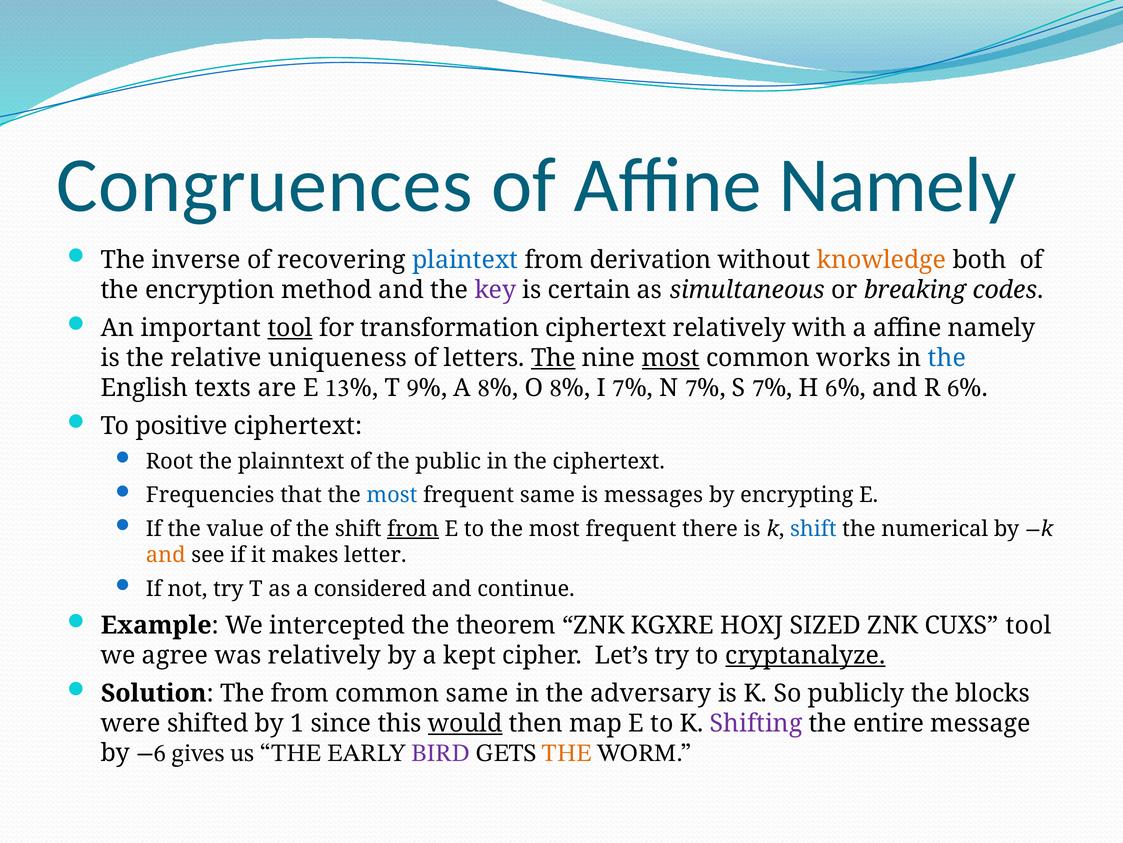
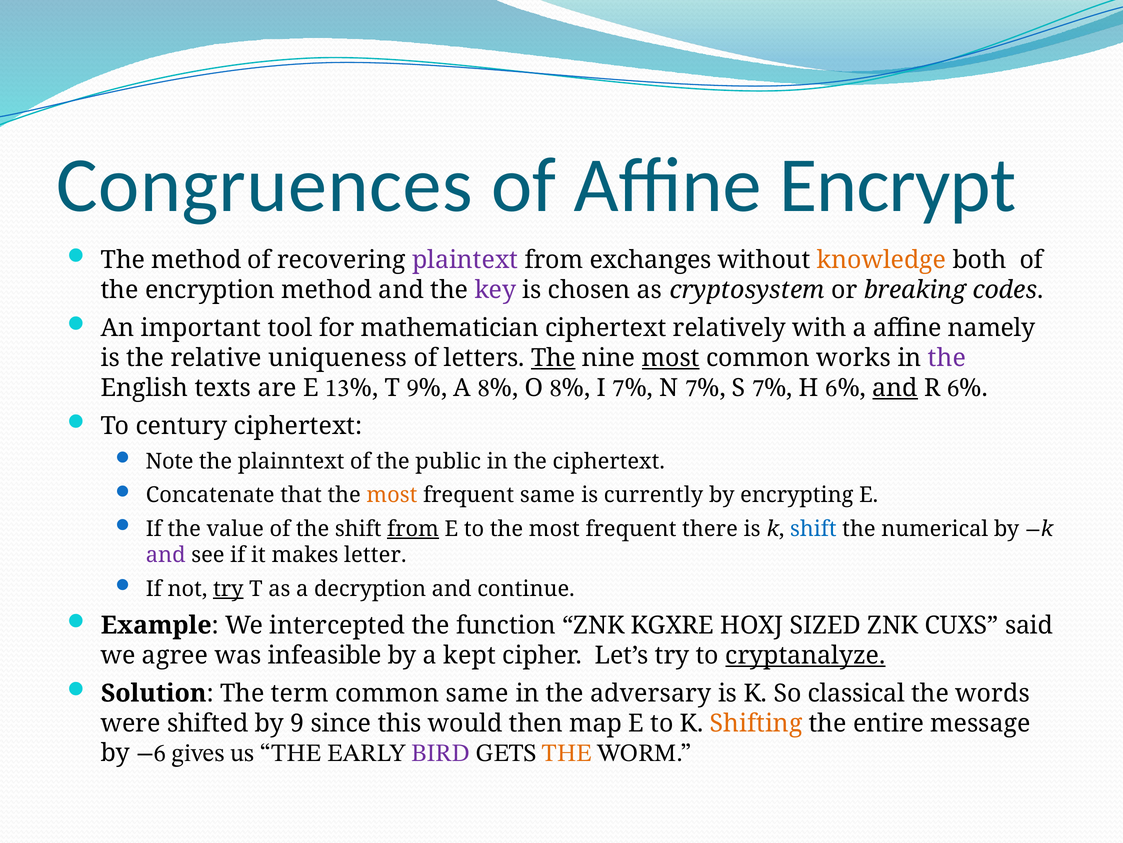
of Affine Namely: Namely -> Encrypt
The inverse: inverse -> method
plaintext colour: blue -> purple
derivation: derivation -> exchanges
certain: certain -> chosen
simultaneous: simultaneous -> cryptosystem
tool at (290, 328) underline: present -> none
transformation: transformation -> mathematician
the at (947, 358) colour: blue -> purple
and at (895, 388) underline: none -> present
positive: positive -> century
Root: Root -> Note
Frequencies: Frequencies -> Concatenate
most at (392, 495) colour: blue -> orange
messages: messages -> currently
and at (166, 555) colour: orange -> purple
try at (228, 588) underline: none -> present
considered: considered -> decryption
theorem: theorem -> function
CUXS tool: tool -> said
was relatively: relatively -> infeasible
The from: from -> term
publicly: publicly -> classical
blocks: blocks -> words
by 1: 1 -> 9
would underline: present -> none
Shifting colour: purple -> orange
